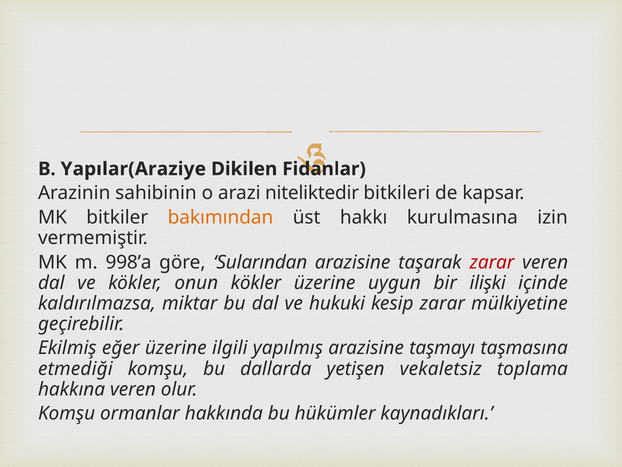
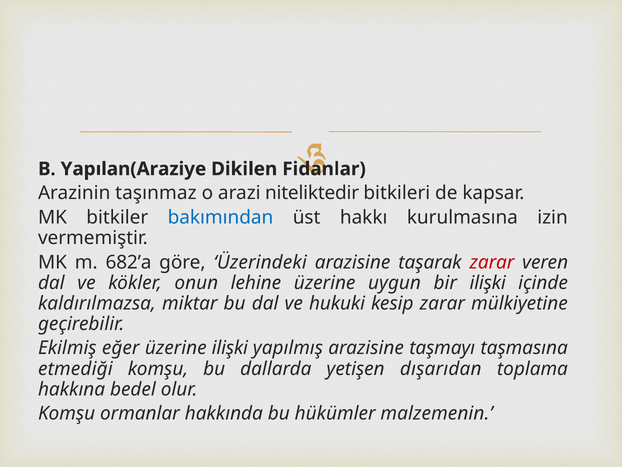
Yapılar(Araziye: Yapılar(Araziye -> Yapılan(Araziye
sahibinin: sahibinin -> taşınmaz
bakımından colour: orange -> blue
998’a: 998’a -> 682’a
Sularından: Sularından -> Üzerindeki
onun kökler: kökler -> lehine
üzerine ilgili: ilgili -> ilişki
vekaletsiz: vekaletsiz -> dışarıdan
hakkına veren: veren -> bedel
kaynadıkları: kaynadıkları -> malzemenin
